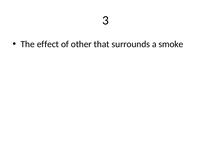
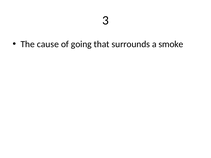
effect: effect -> cause
other: other -> going
